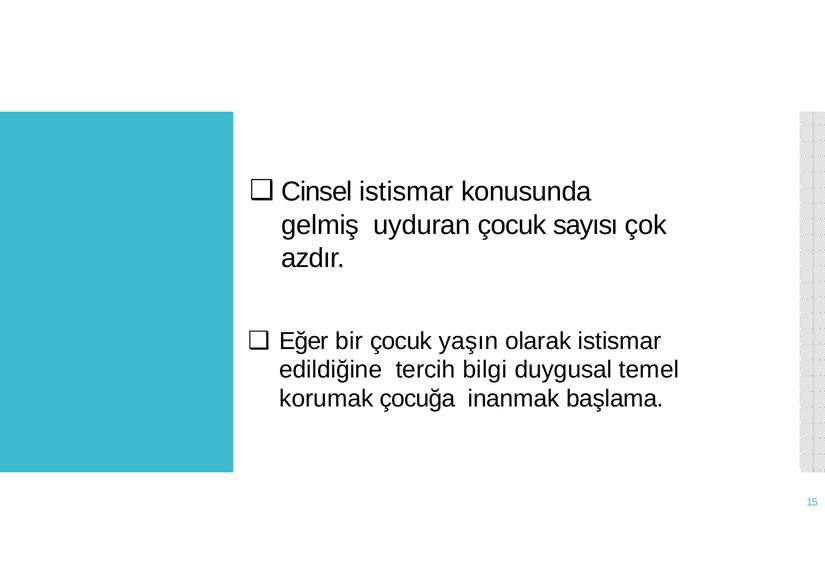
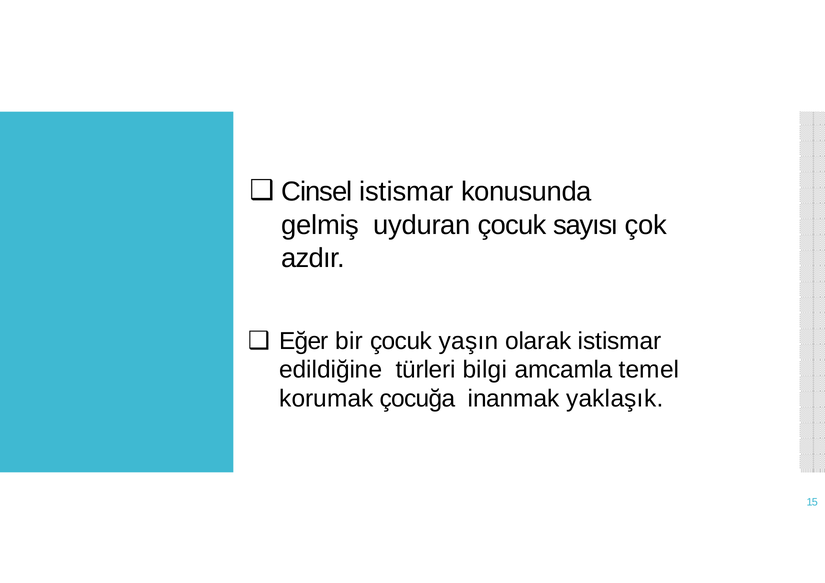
tercih: tercih -> türleri
duygusal: duygusal -> amcamla
başlama: başlama -> yaklaşık
